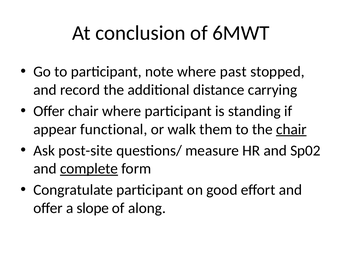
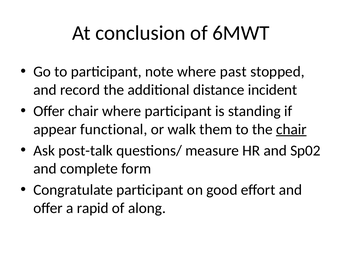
carrying: carrying -> incident
post-site: post-site -> post-talk
complete underline: present -> none
slope: slope -> rapid
